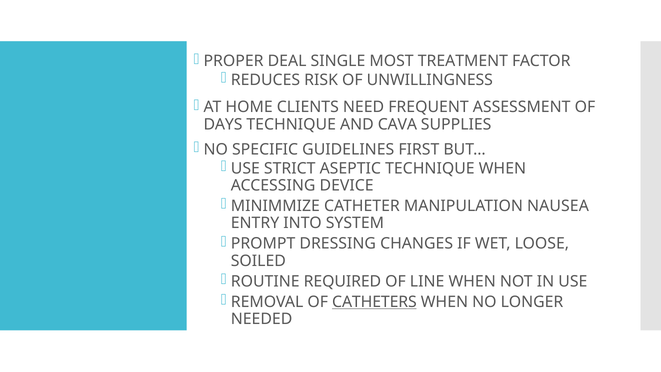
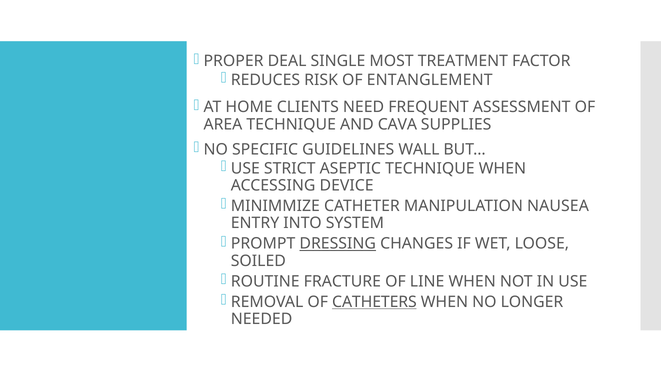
UNWILLINGNESS: UNWILLINGNESS -> ENTANGLEMENT
DAYS: DAYS -> AREA
FIRST: FIRST -> WALL
DRESSING underline: none -> present
REQUIRED: REQUIRED -> FRACTURE
